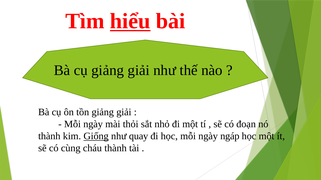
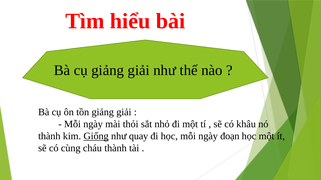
hiểu underline: present -> none
đoạn: đoạn -> khâu
ngáp: ngáp -> đoạn
